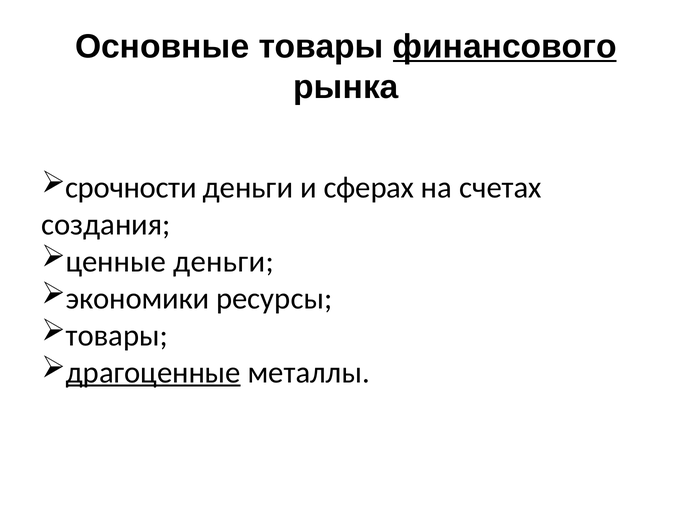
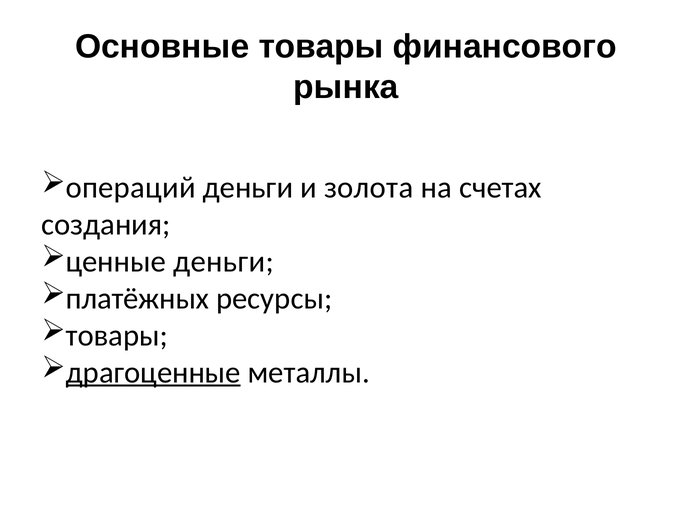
финансового underline: present -> none
срочности: срочности -> операций
сферах: сферах -> золота
экономики: экономики -> платёжных
